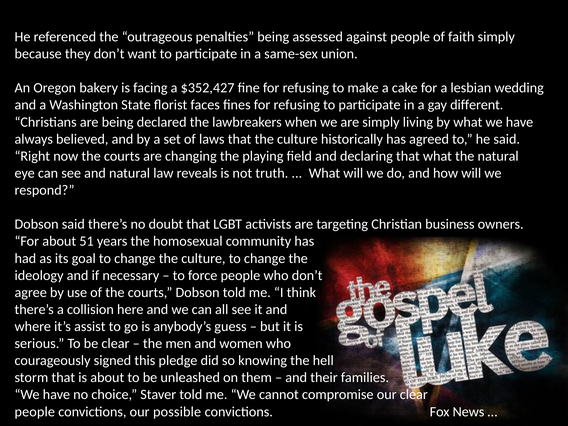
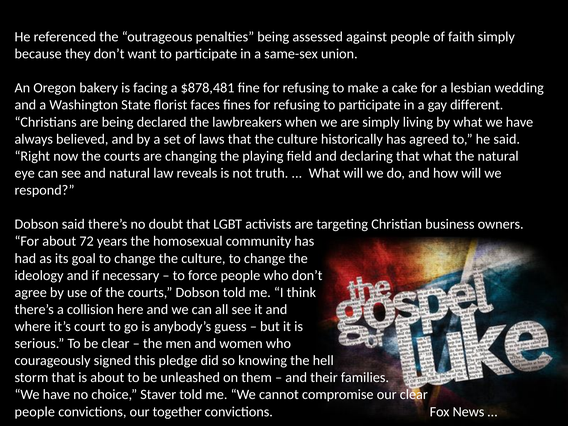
$352,427: $352,427 -> $878,481
51: 51 -> 72
assist: assist -> court
possible: possible -> together
